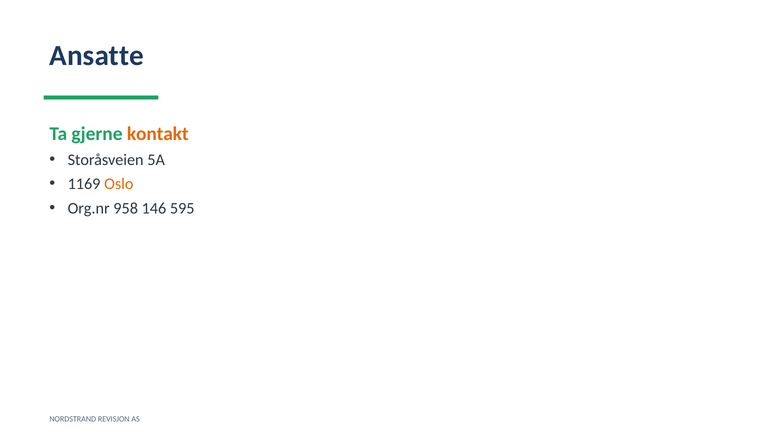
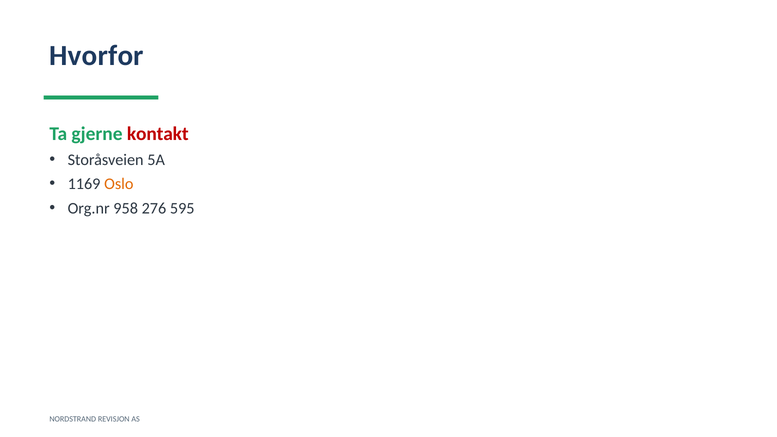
Ansatte: Ansatte -> Hvorfor
kontakt colour: orange -> red
146: 146 -> 276
